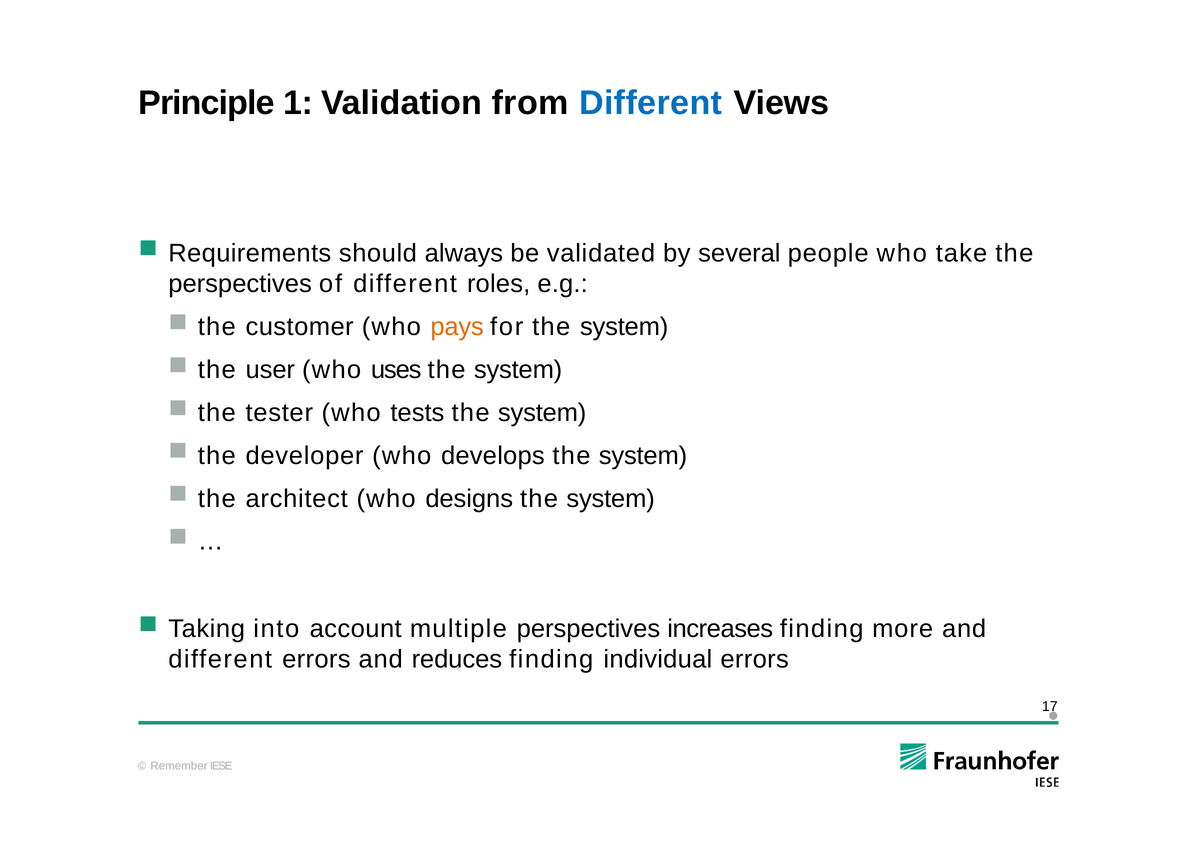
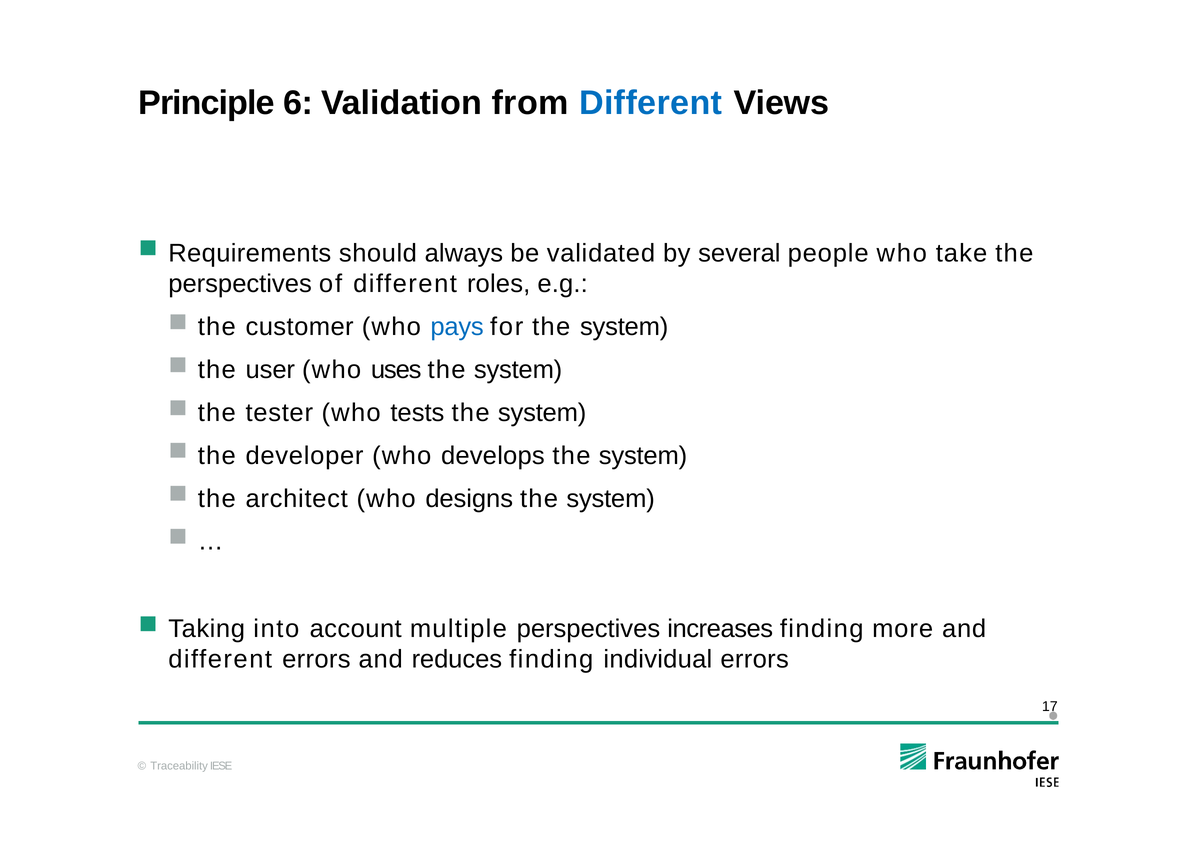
1: 1 -> 6
pays colour: orange -> blue
Remember: Remember -> Traceability
